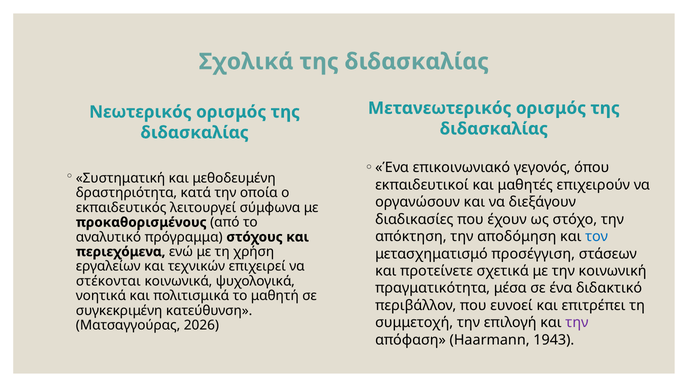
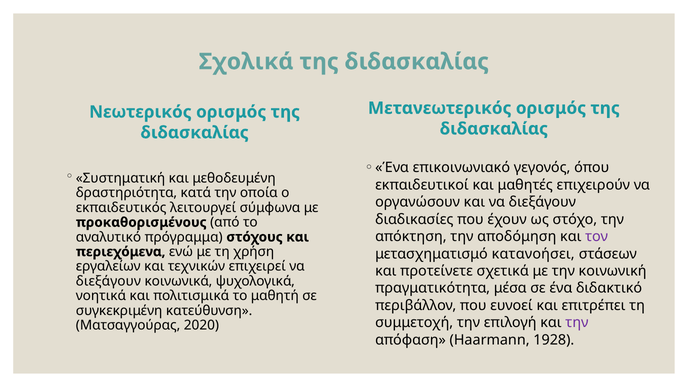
τον colour: blue -> purple
προσέγγιση: προσέγγιση -> κατανοήσει
στέκονται at (108, 281): στέκονται -> διεξάγουν
2026: 2026 -> 2020
1943: 1943 -> 1928
